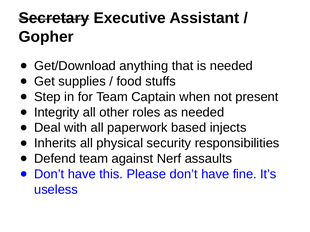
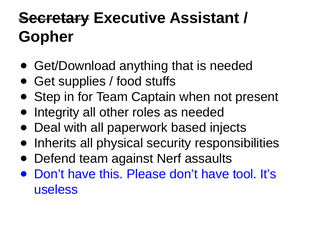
fine: fine -> tool
